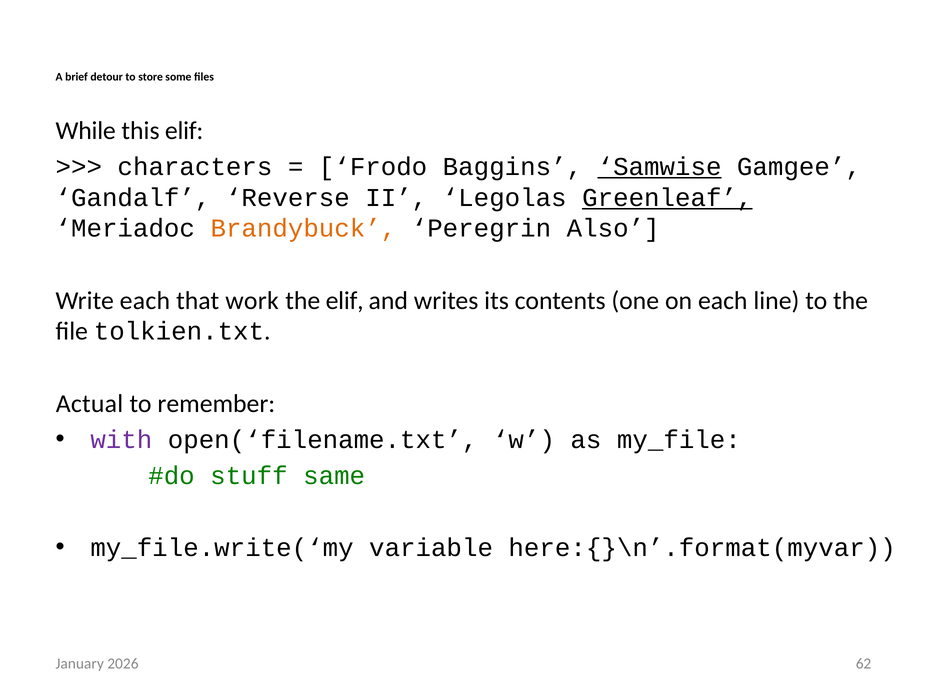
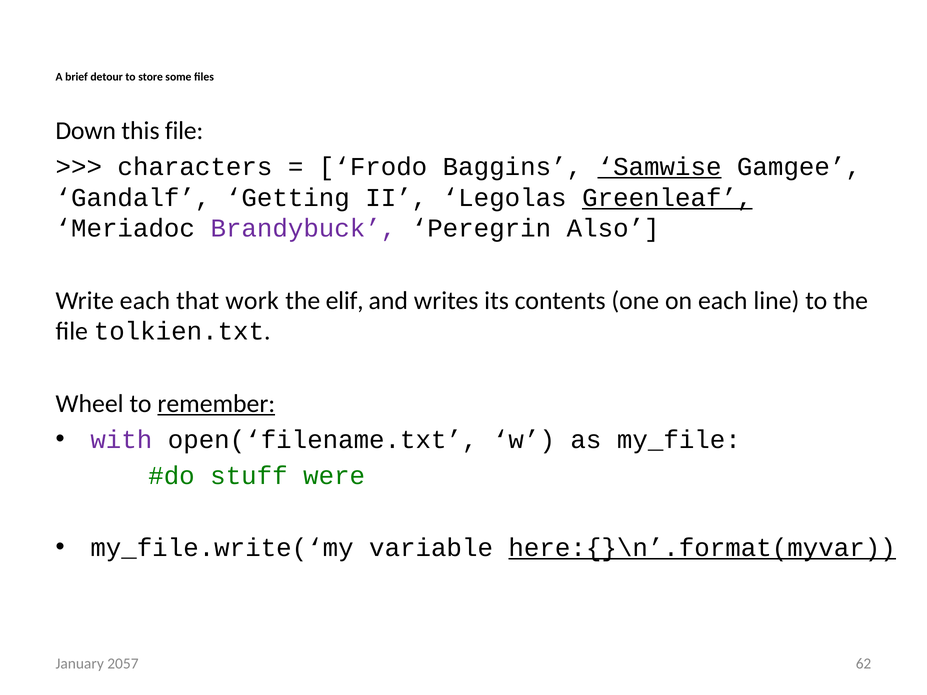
While: While -> Down
this elif: elif -> file
Reverse: Reverse -> Getting
Brandybuck colour: orange -> purple
Actual: Actual -> Wheel
remember underline: none -> present
same: same -> were
here:{}\n’.format(myvar underline: none -> present
2026: 2026 -> 2057
